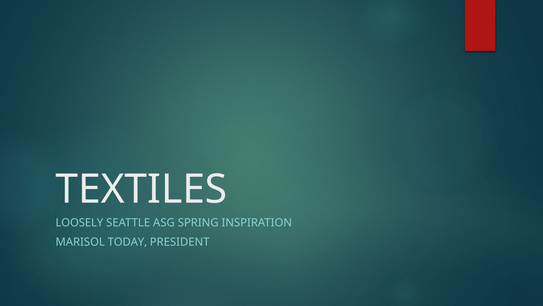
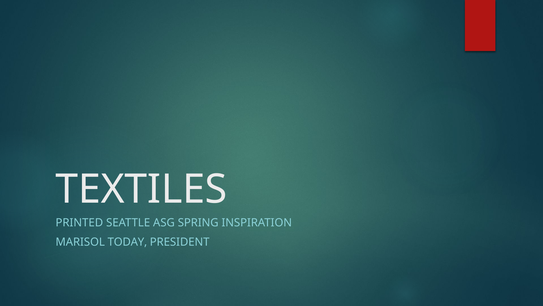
LOOSELY: LOOSELY -> PRINTED
